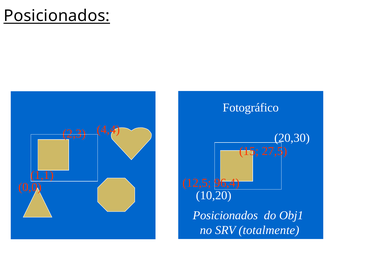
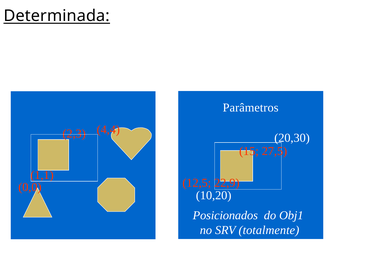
Posicionados at (57, 16): Posicionados -> Determinada
Fotográfico: Fotográfico -> Parâmetros
96,4: 96,4 -> 22,9
